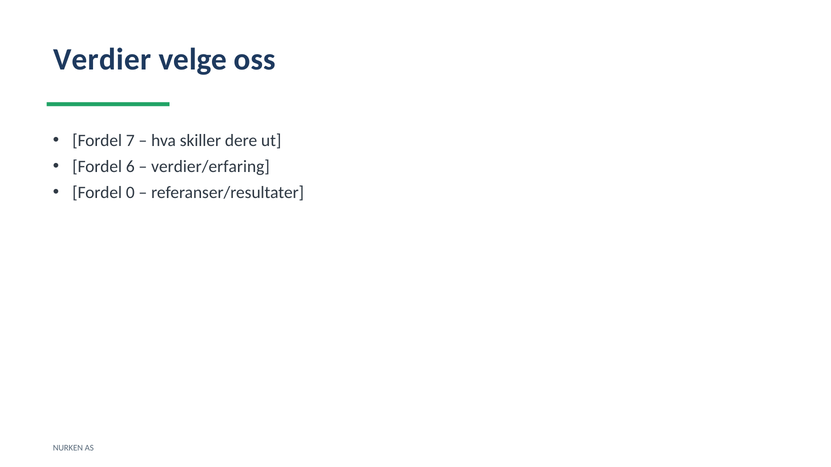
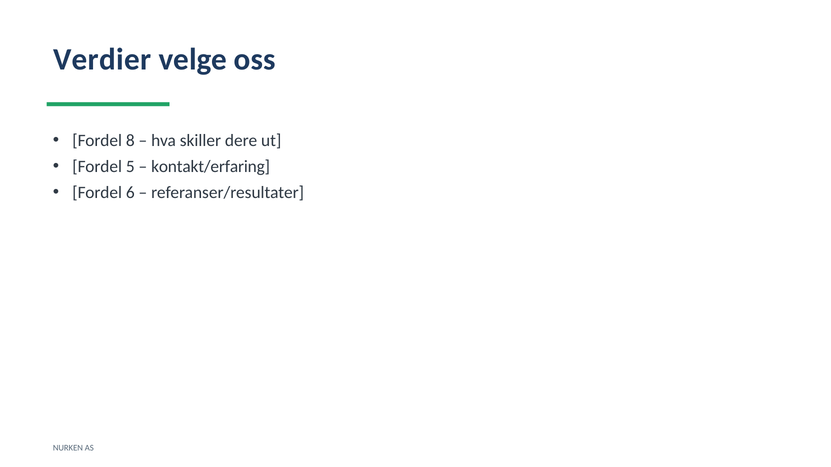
7: 7 -> 8
6: 6 -> 5
verdier/erfaring: verdier/erfaring -> kontakt/erfaring
0: 0 -> 6
